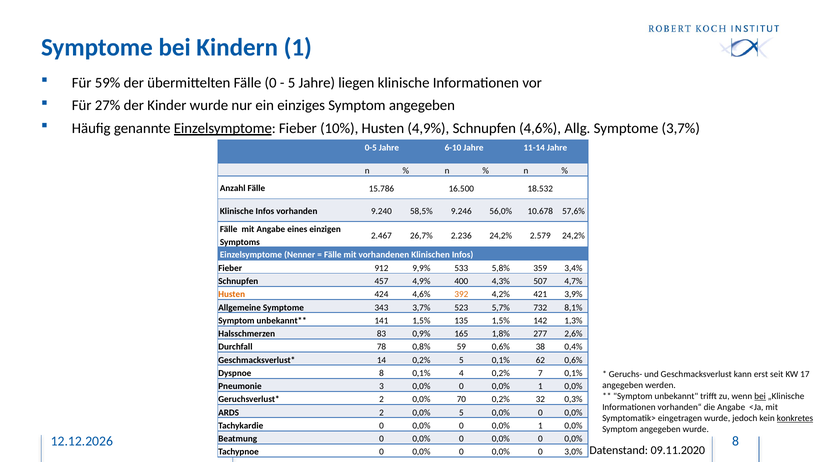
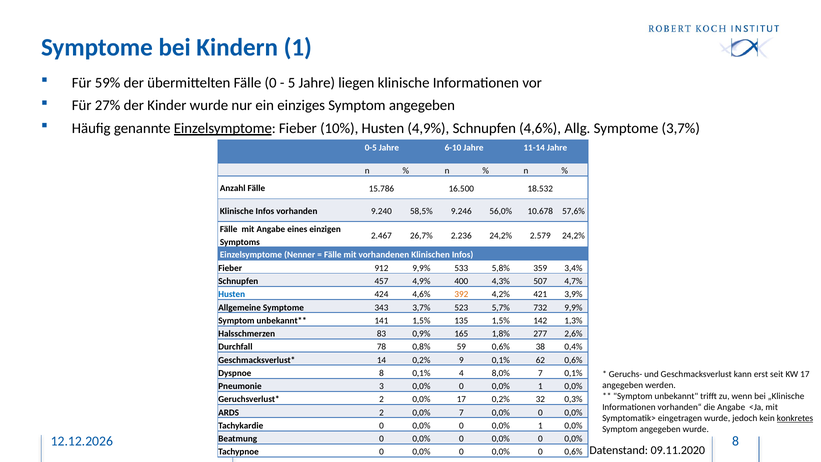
Husten at (232, 294) colour: orange -> blue
732 8,1%: 8,1% -> 9,9%
0,2% 5: 5 -> 9
4 0,2%: 0,2% -> 8,0%
bei at (760, 396) underline: present -> none
0,0% 70: 70 -> 17
0,0% 5: 5 -> 7
0 3,0%: 3,0% -> 0,6%
